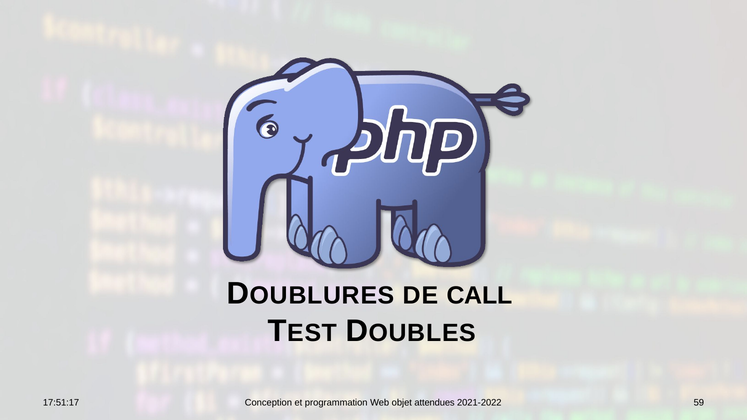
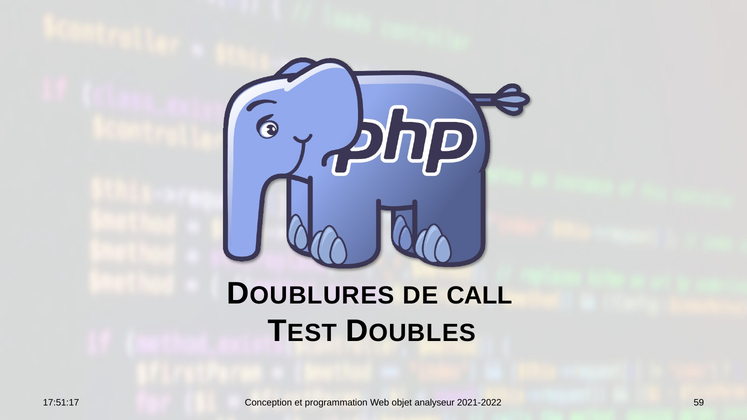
attendues: attendues -> analyseur
